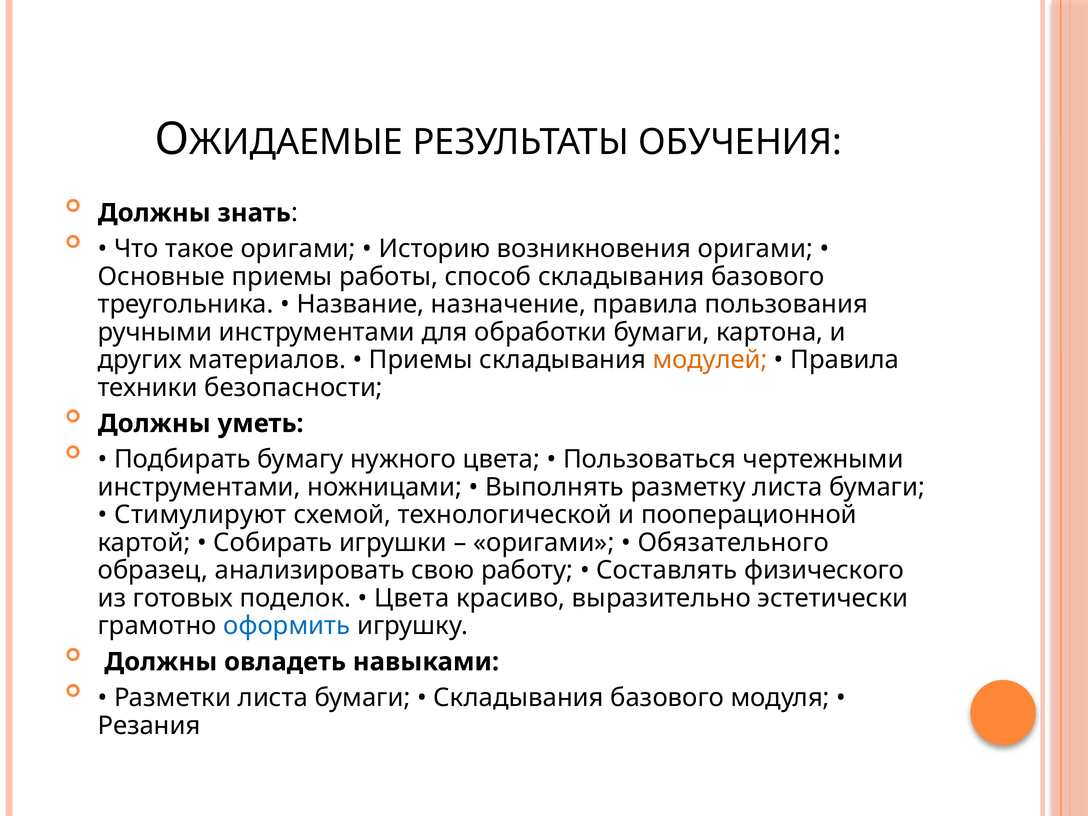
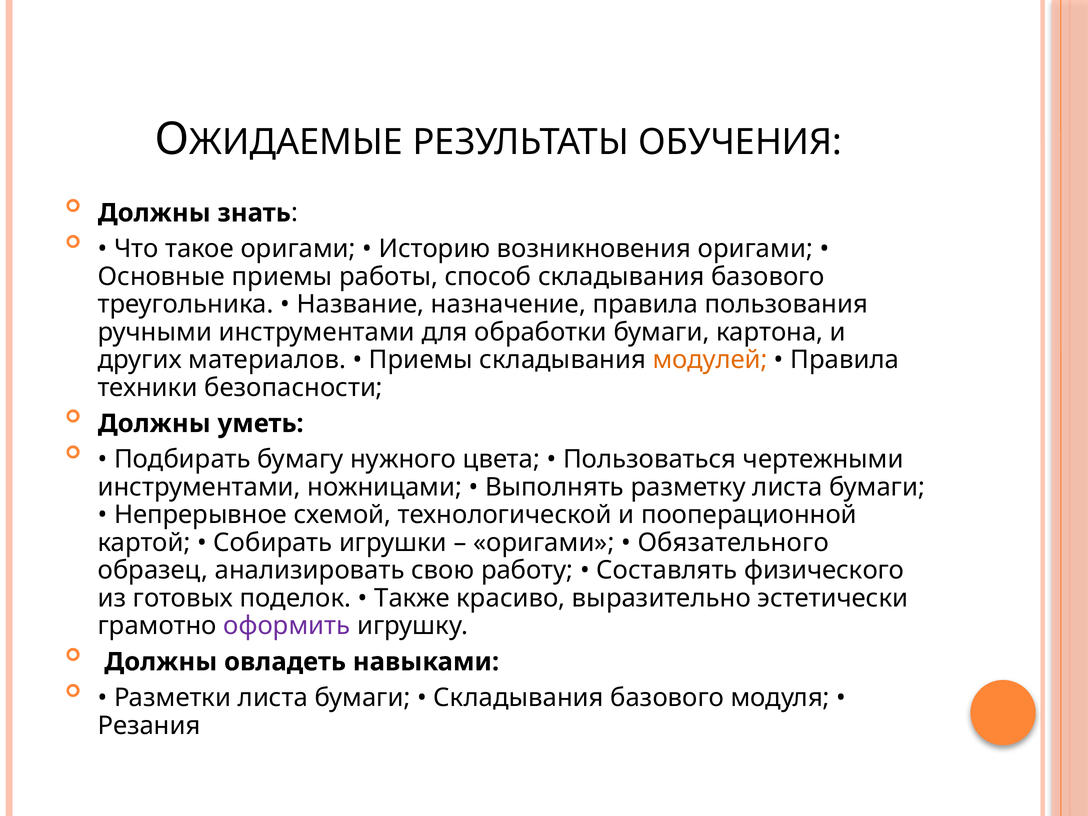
Стимулируют: Стимулируют -> Непрерывное
Цвета at (412, 598): Цвета -> Также
оформить colour: blue -> purple
